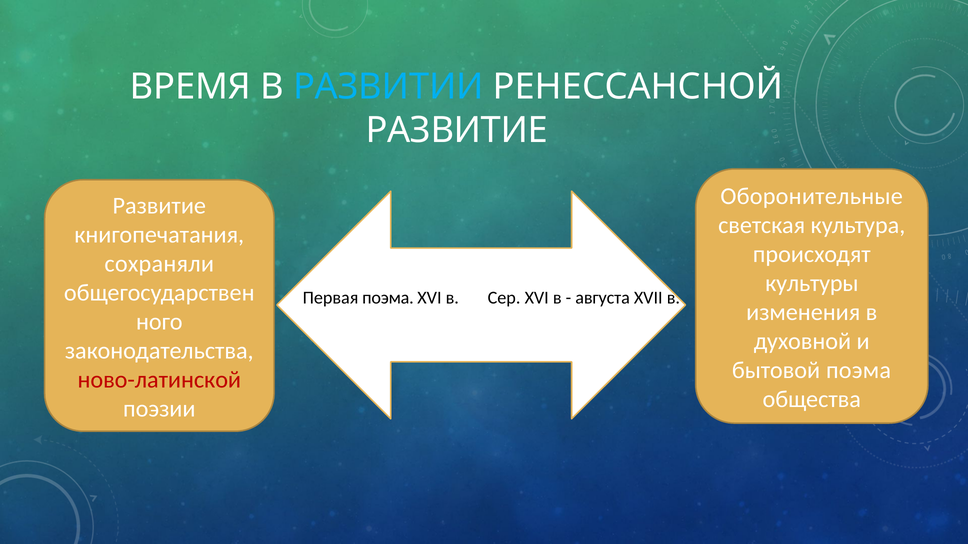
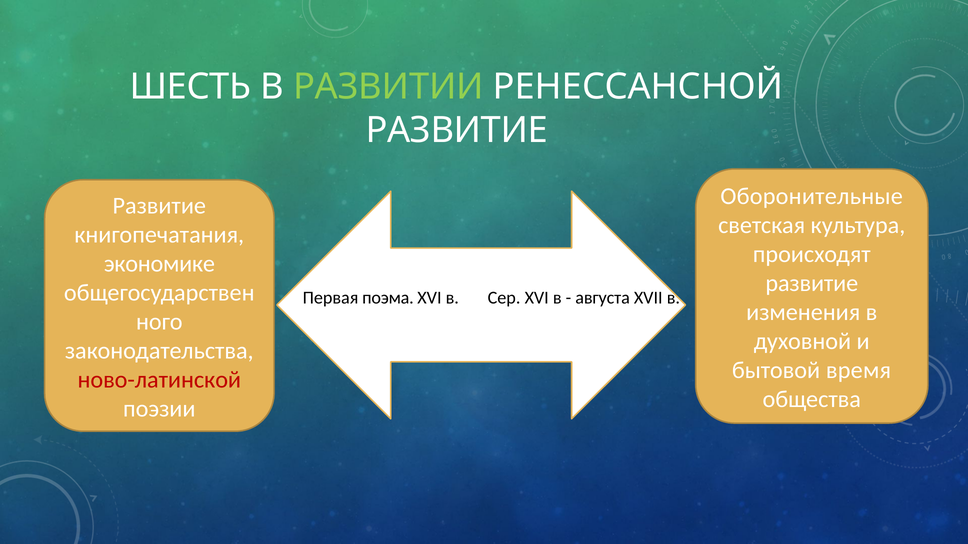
ВРЕМЯ: ВРЕМЯ -> ШЕСТЬ
РАЗВИТИИ colour: light blue -> light green
сохраняли: сохраняли -> экономике
культуры at (812, 283): культуры -> развитие
бытовой поэма: поэма -> время
